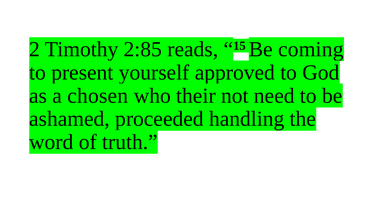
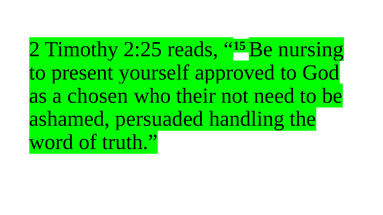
2:85: 2:85 -> 2:25
coming: coming -> nursing
proceeded: proceeded -> persuaded
